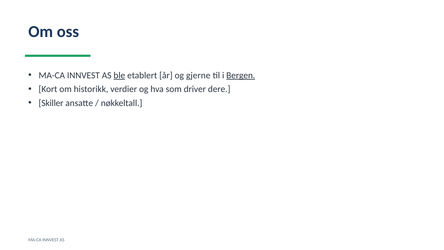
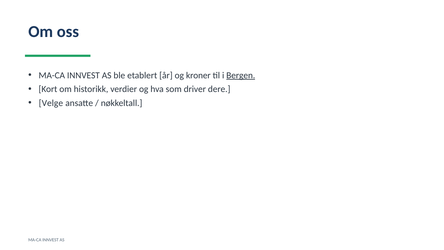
ble underline: present -> none
gjerne: gjerne -> kroner
Skiller: Skiller -> Velge
